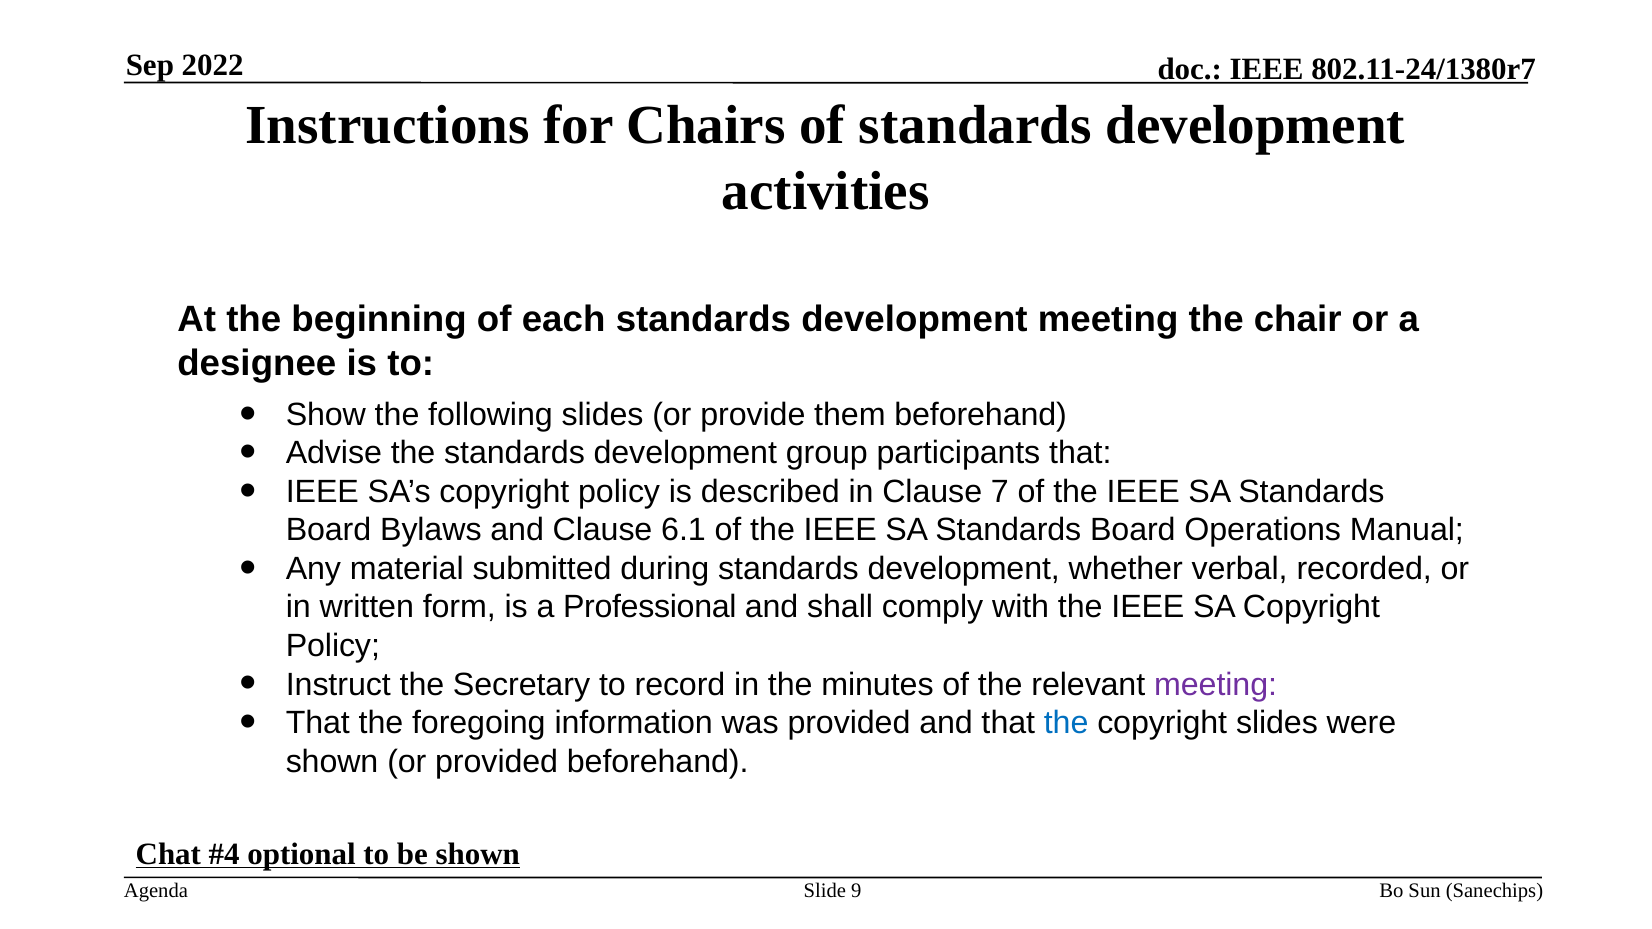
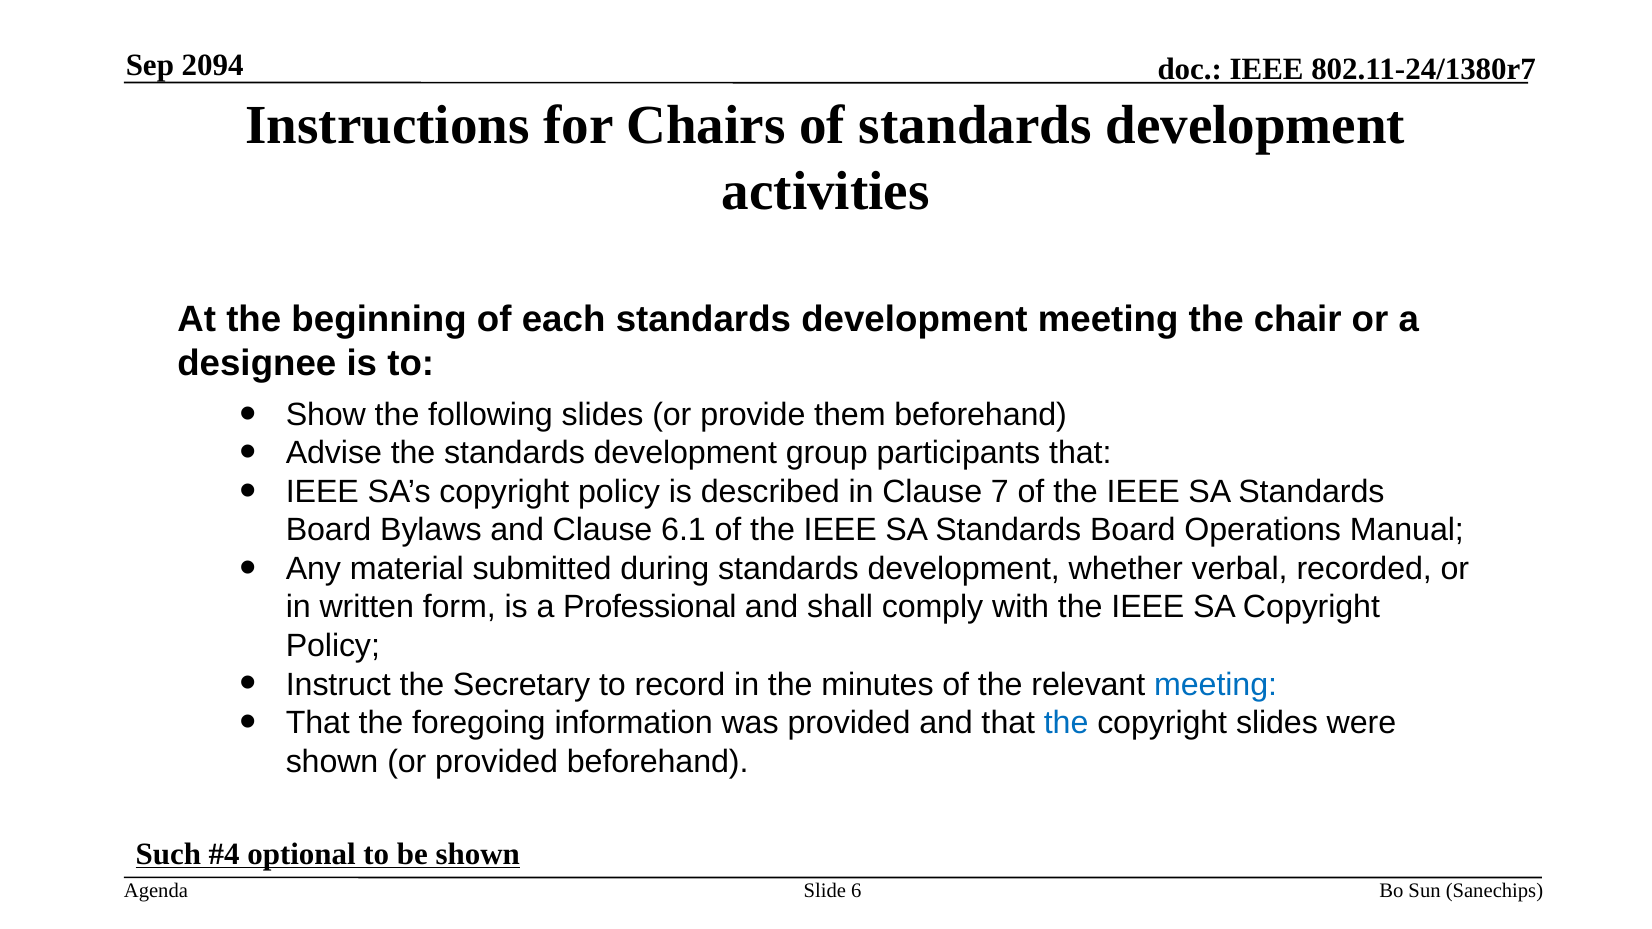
2022: 2022 -> 2094
meeting at (1216, 685) colour: purple -> blue
Chat: Chat -> Such
9: 9 -> 6
